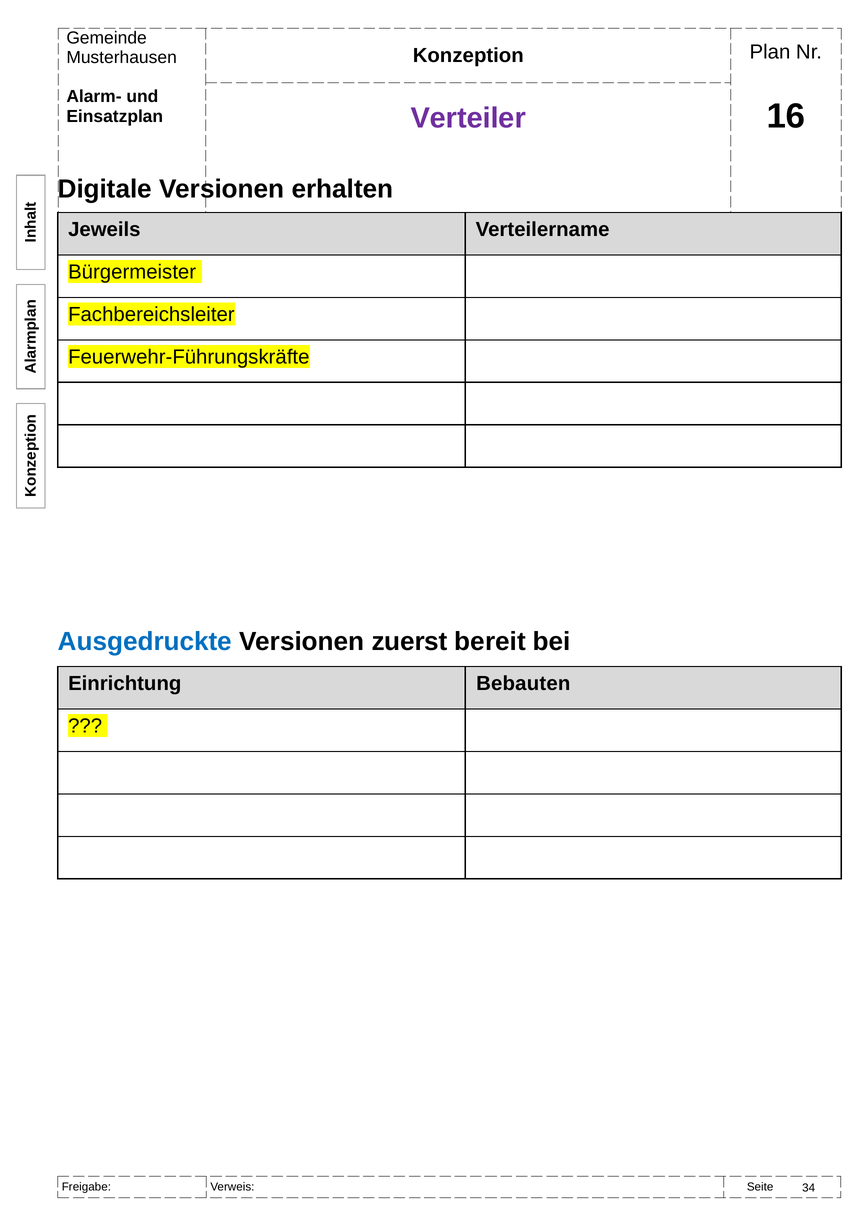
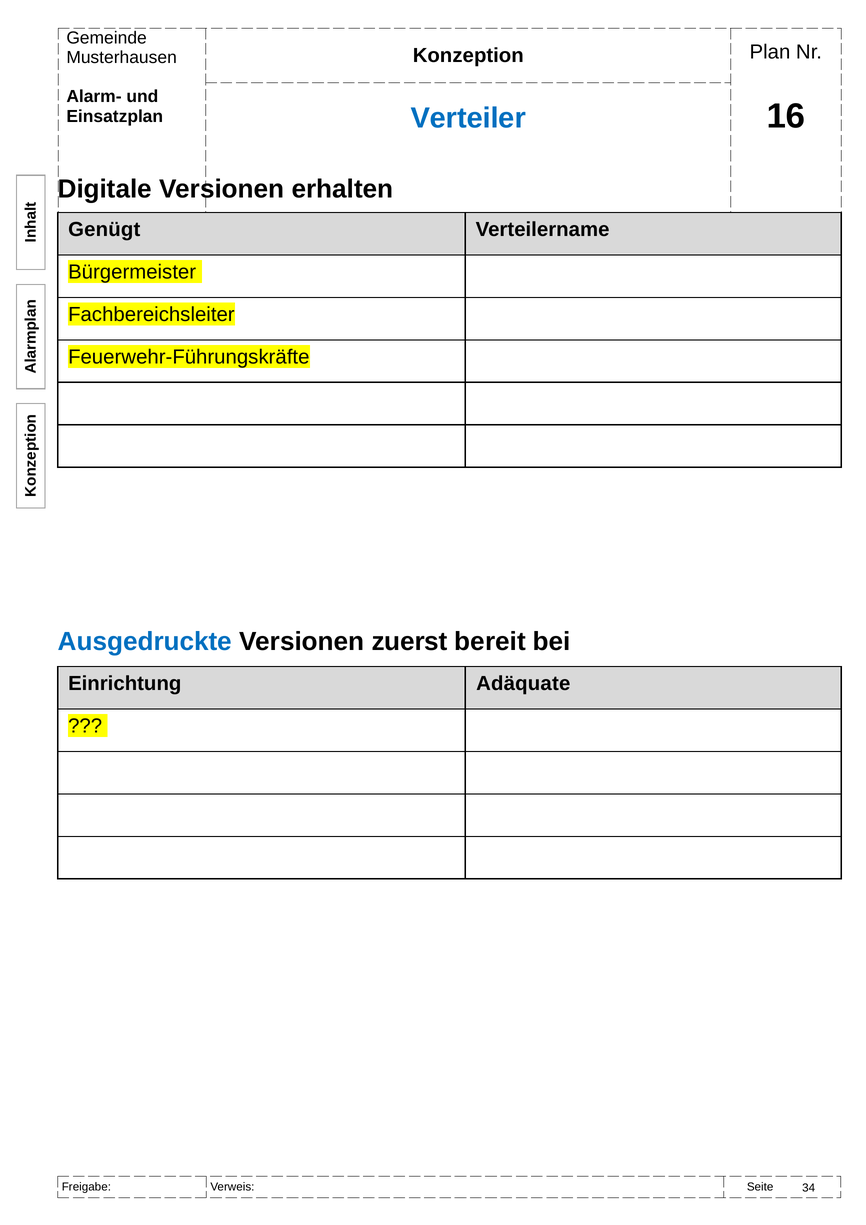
Verteiler colour: purple -> blue
Jeweils: Jeweils -> Genügt
Bebauten: Bebauten -> Adäquate
